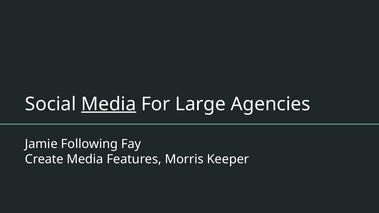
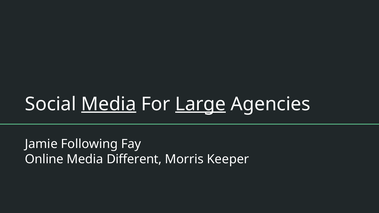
Large underline: none -> present
Create: Create -> Online
Features: Features -> Different
